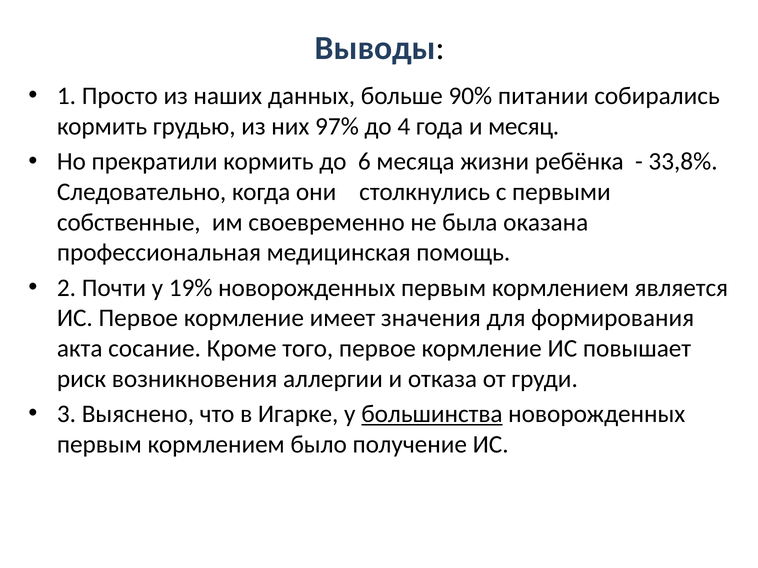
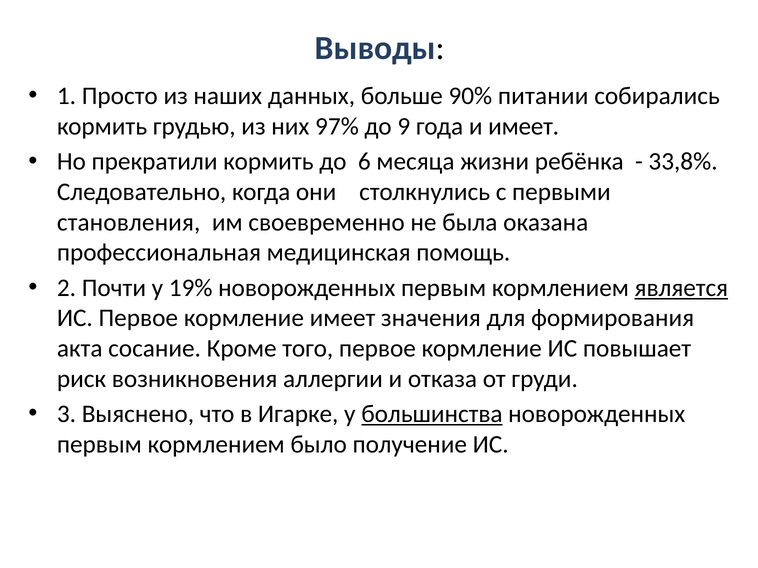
4: 4 -> 9
и месяц: месяц -> имеет
собственные: собственные -> становления
является underline: none -> present
